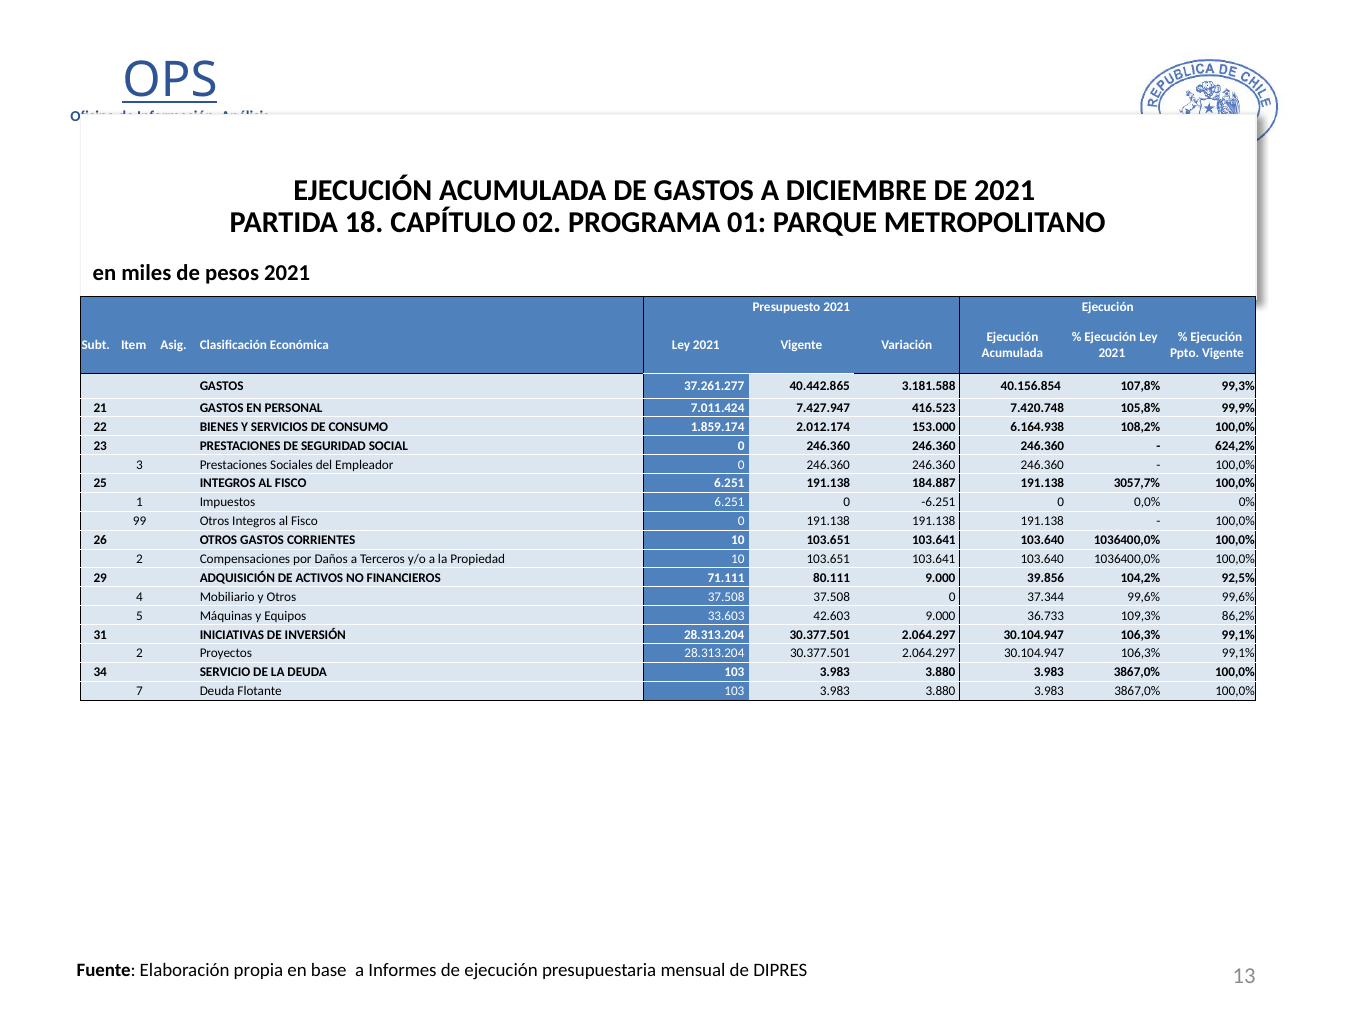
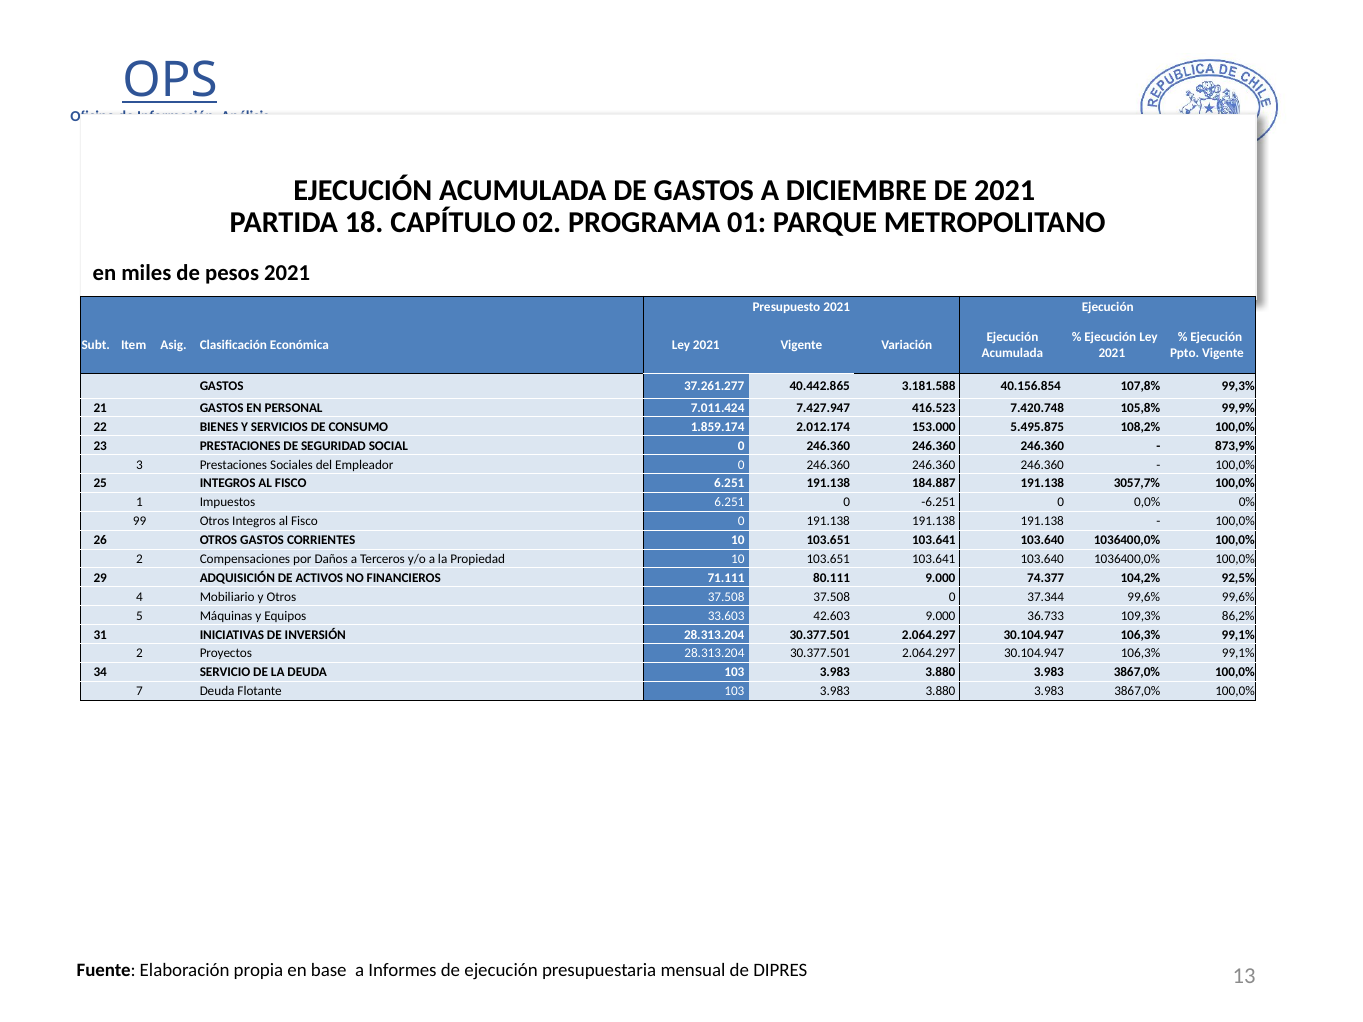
6.164.938: 6.164.938 -> 5.495.875
624,2%: 624,2% -> 873,9%
39.856: 39.856 -> 74.377
